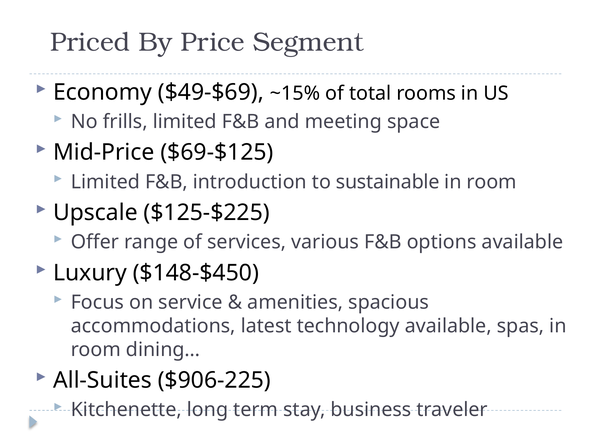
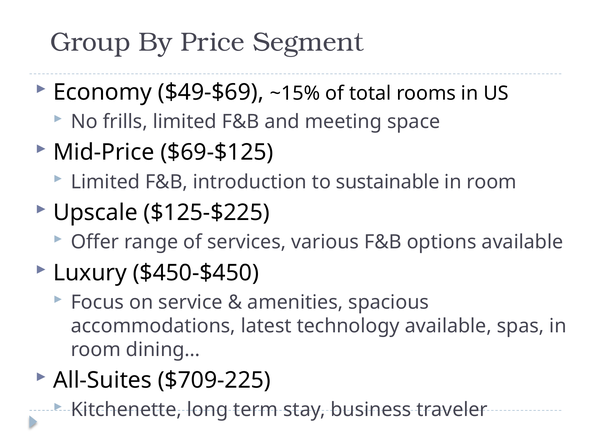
Priced: Priced -> Group
$148-$450: $148-$450 -> $450-$450
$906-225: $906-225 -> $709-225
